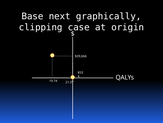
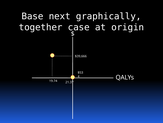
clipping: clipping -> together
